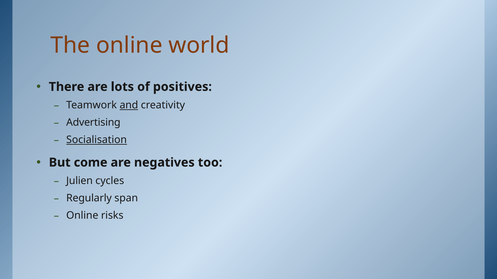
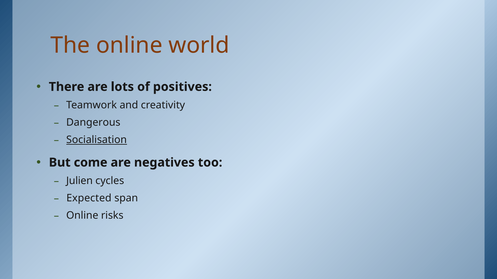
and underline: present -> none
Advertising: Advertising -> Dangerous
Regularly: Regularly -> Expected
